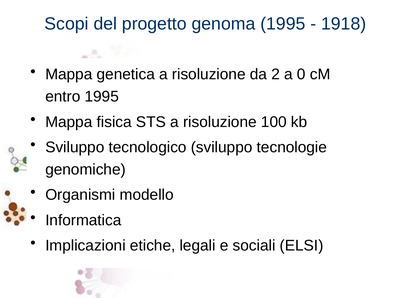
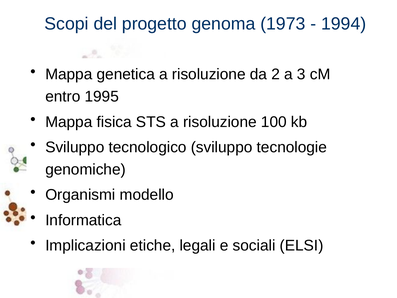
genoma 1995: 1995 -> 1973
1918: 1918 -> 1994
0: 0 -> 3
